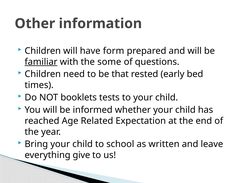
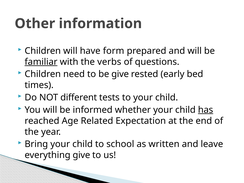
some: some -> verbs
be that: that -> give
booklets: booklets -> different
has underline: none -> present
